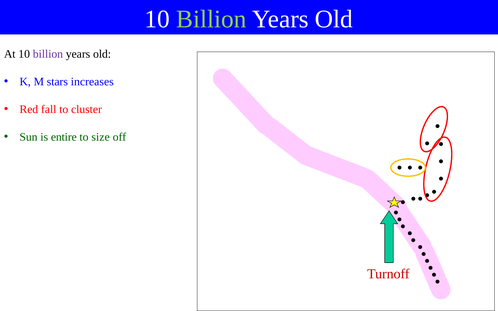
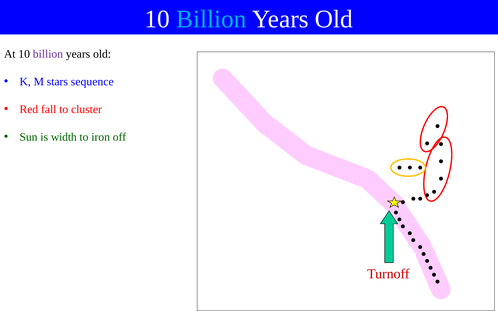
Billion at (211, 19) colour: light green -> light blue
increases: increases -> sequence
entire: entire -> width
size: size -> iron
